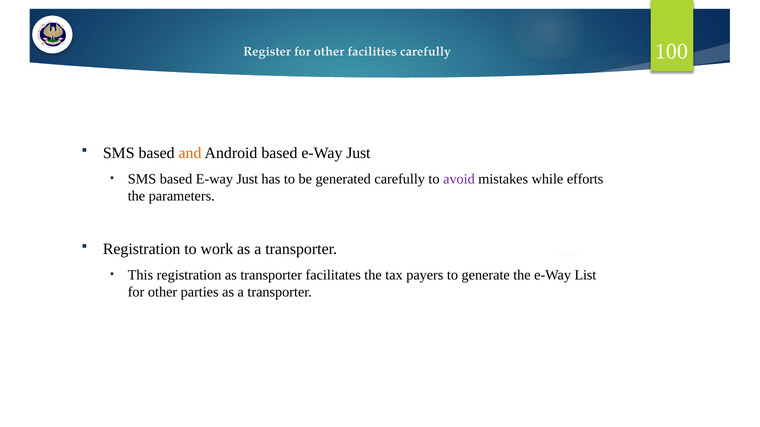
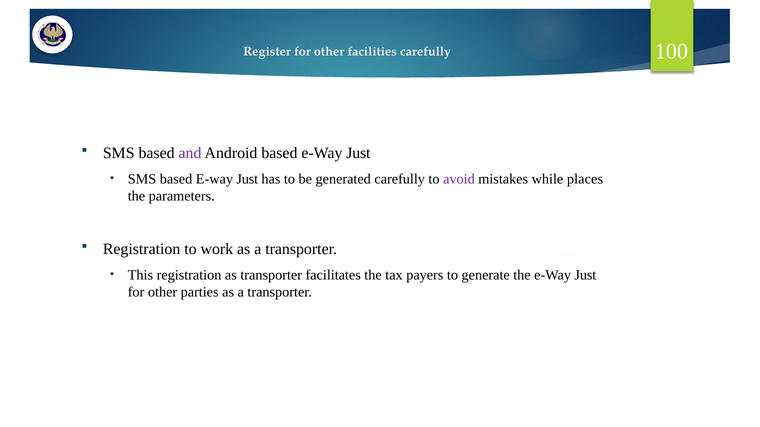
and colour: orange -> purple
efforts: efforts -> places
the e-Way List: List -> Just
